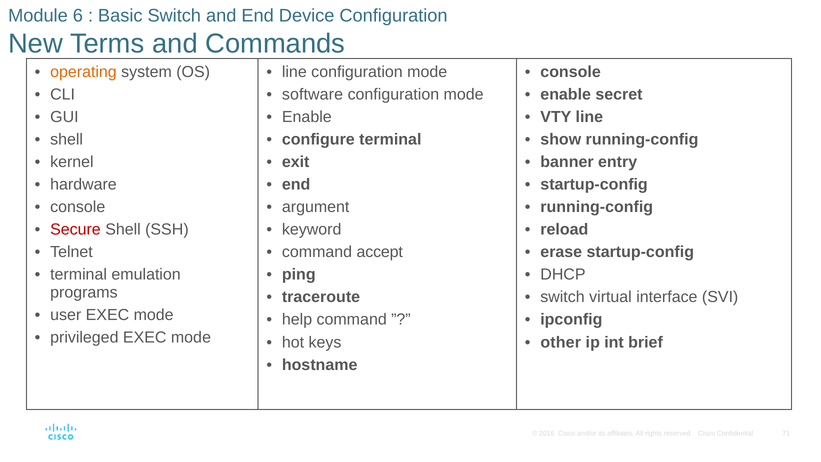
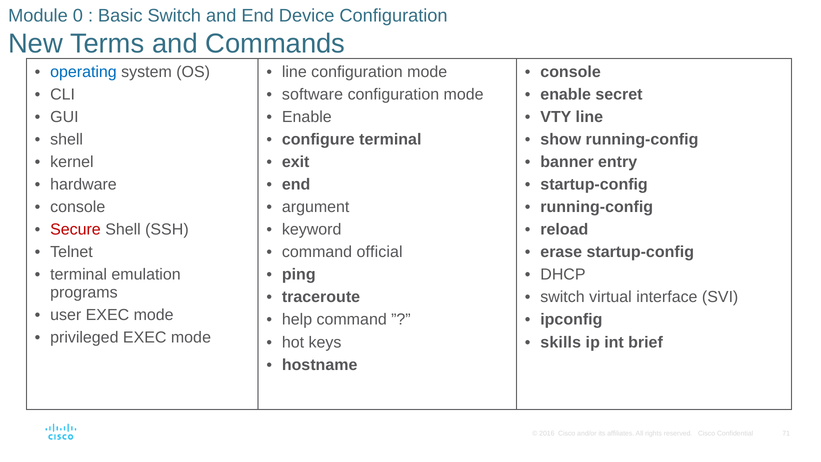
6: 6 -> 0
operating colour: orange -> blue
accept: accept -> official
other: other -> skills
